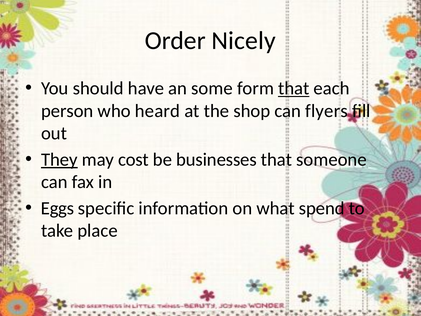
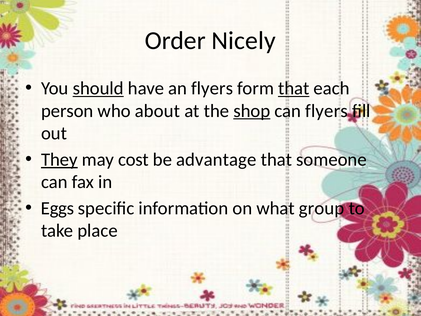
should underline: none -> present
an some: some -> flyers
heard: heard -> about
shop underline: none -> present
businesses: businesses -> advantage
spend: spend -> group
